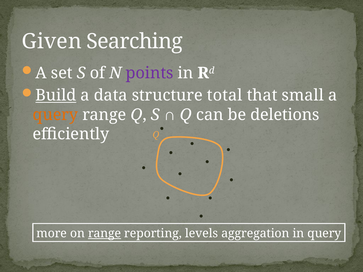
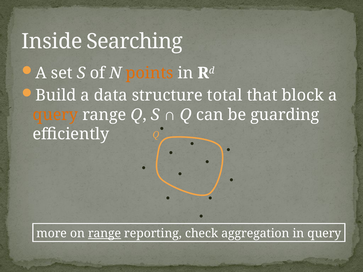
Given: Given -> Inside
points colour: purple -> orange
Build underline: present -> none
small: small -> block
deletions: deletions -> guarding
levels: levels -> check
